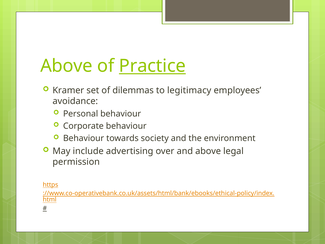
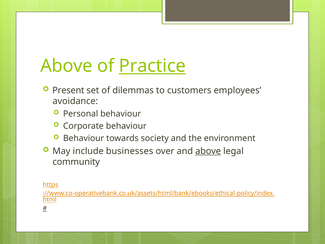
Kramer: Kramer -> Present
legitimacy: legitimacy -> customers
advertising: advertising -> businesses
above at (208, 151) underline: none -> present
permission: permission -> community
